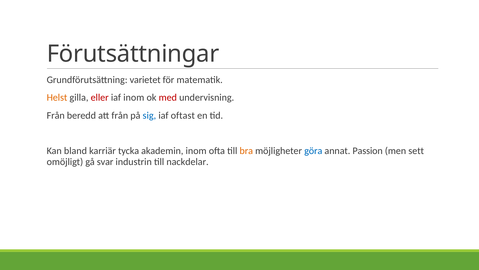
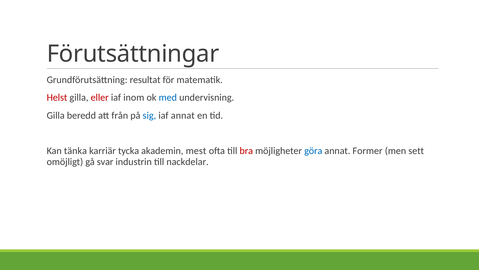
varietet: varietet -> resultat
Helst colour: orange -> red
med colour: red -> blue
Från at (56, 115): Från -> Gilla
iaf oftast: oftast -> annat
bland: bland -> tänka
akademin inom: inom -> mest
bra colour: orange -> red
Passion: Passion -> Former
